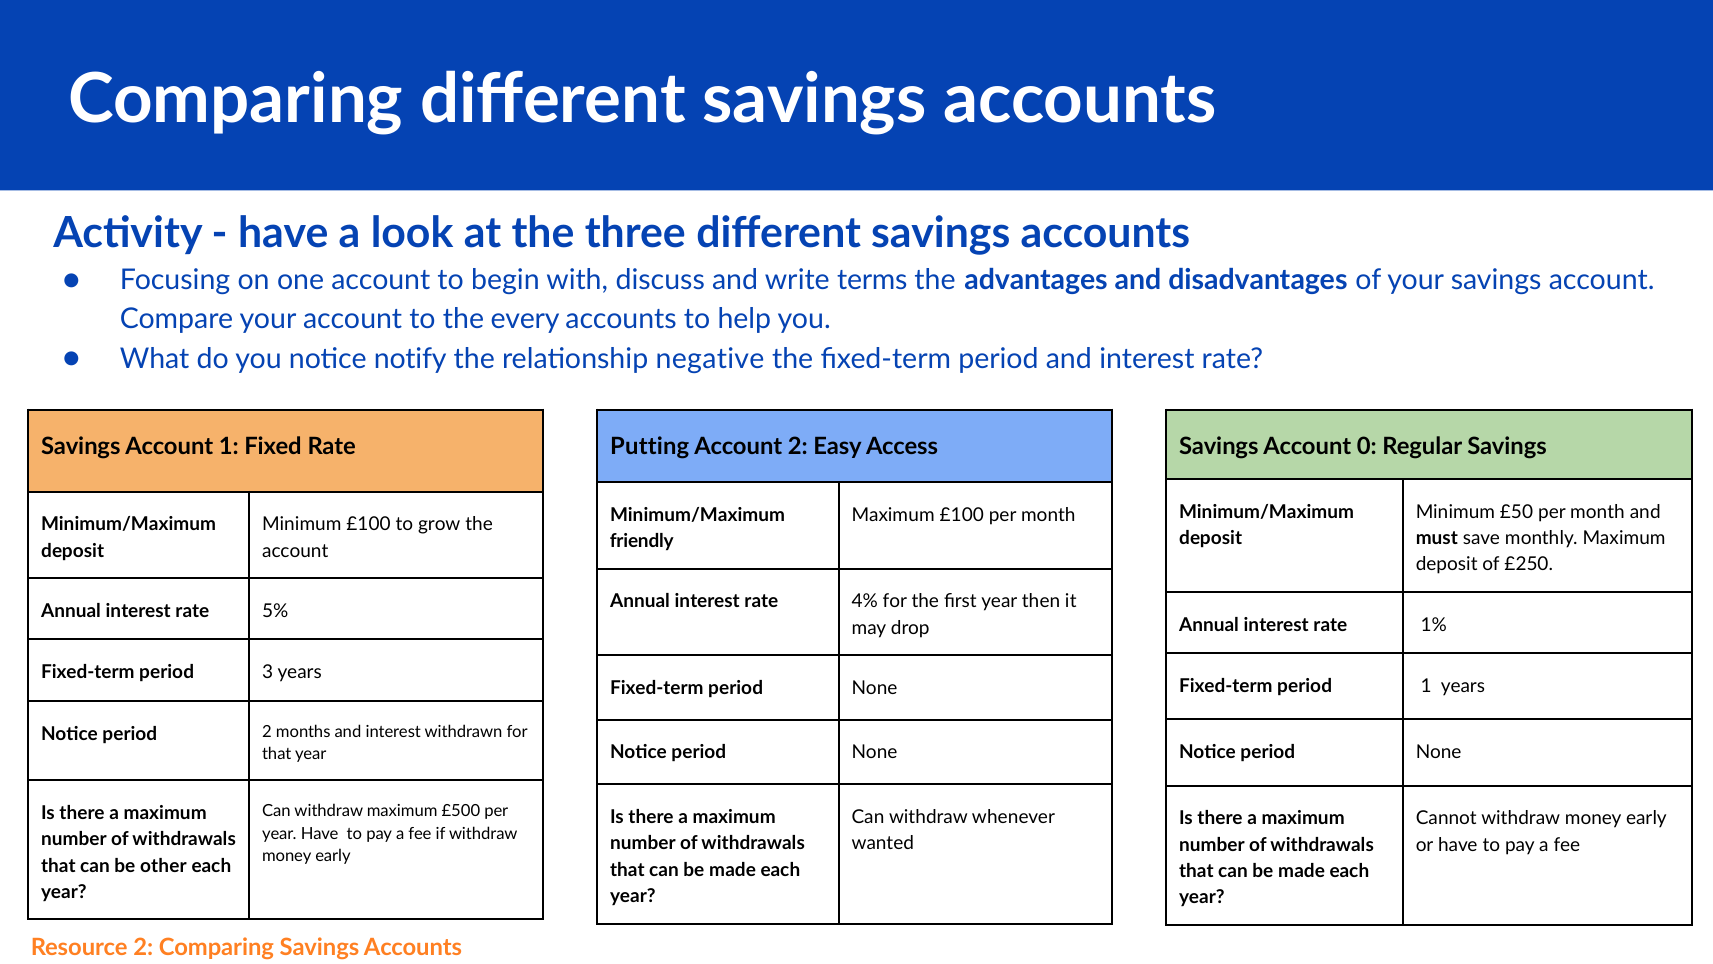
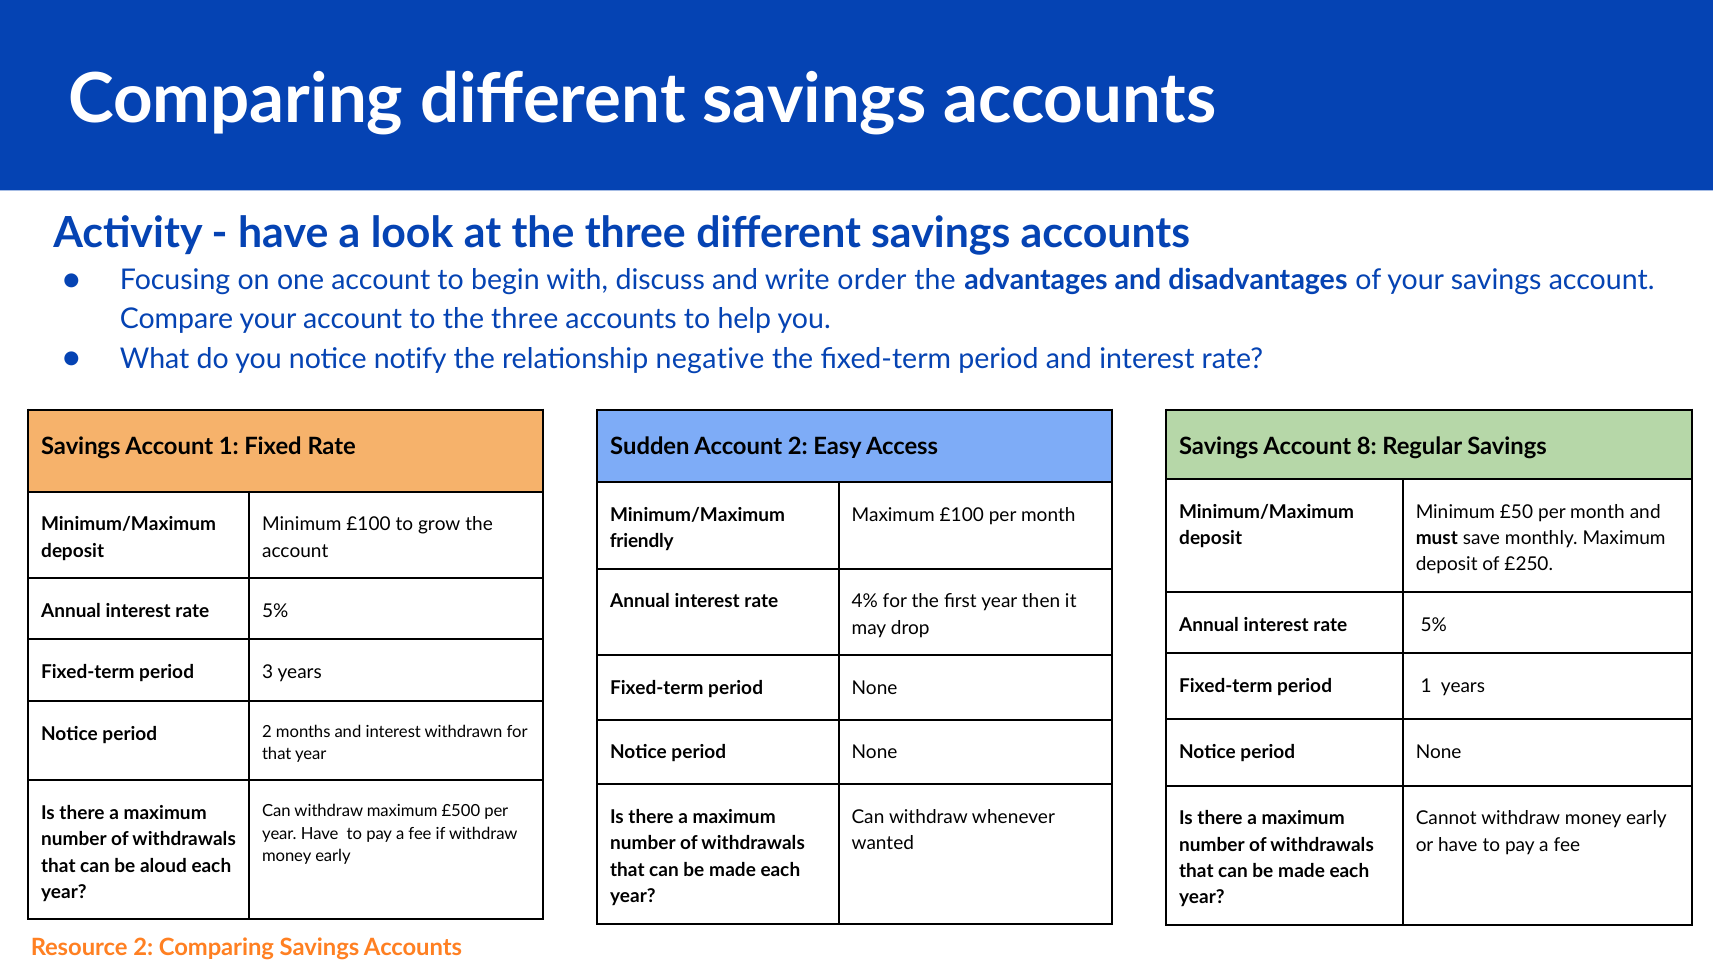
terms: terms -> order
to the every: every -> three
Putting: Putting -> Sudden
0: 0 -> 8
1% at (1434, 625): 1% -> 5%
other: other -> aloud
